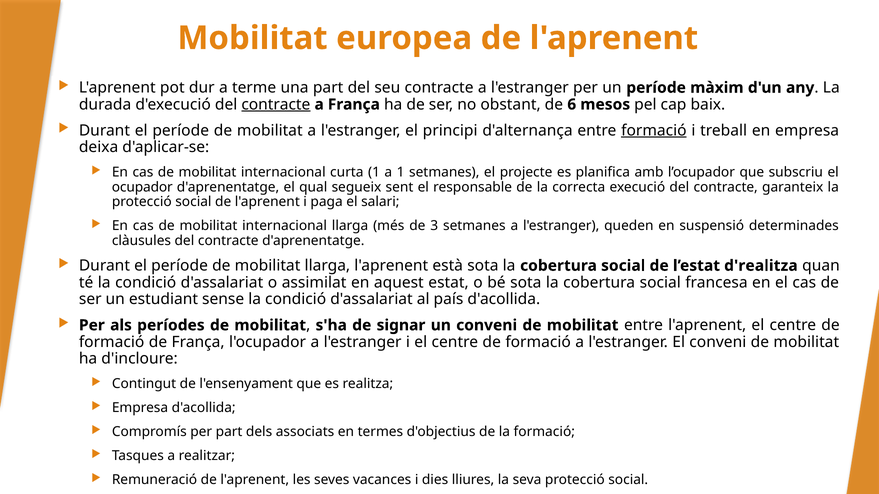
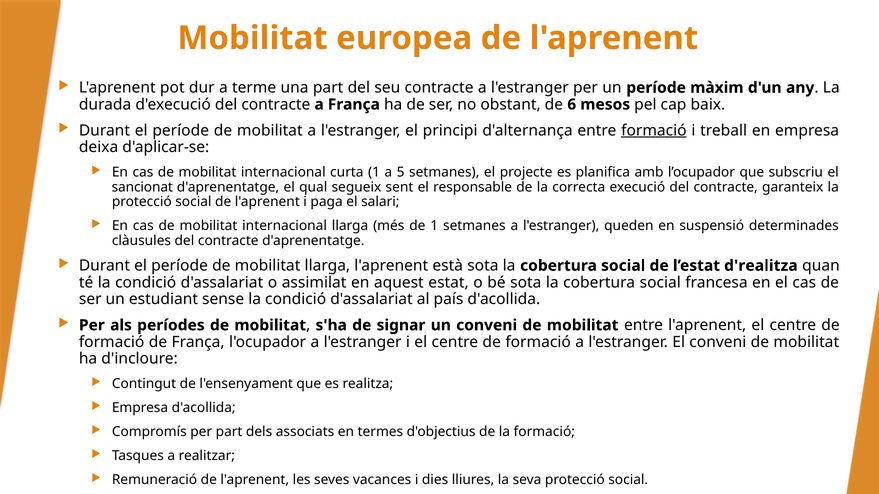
contracte at (276, 105) underline: present -> none
a 1: 1 -> 5
ocupador: ocupador -> sancionat
de 3: 3 -> 1
